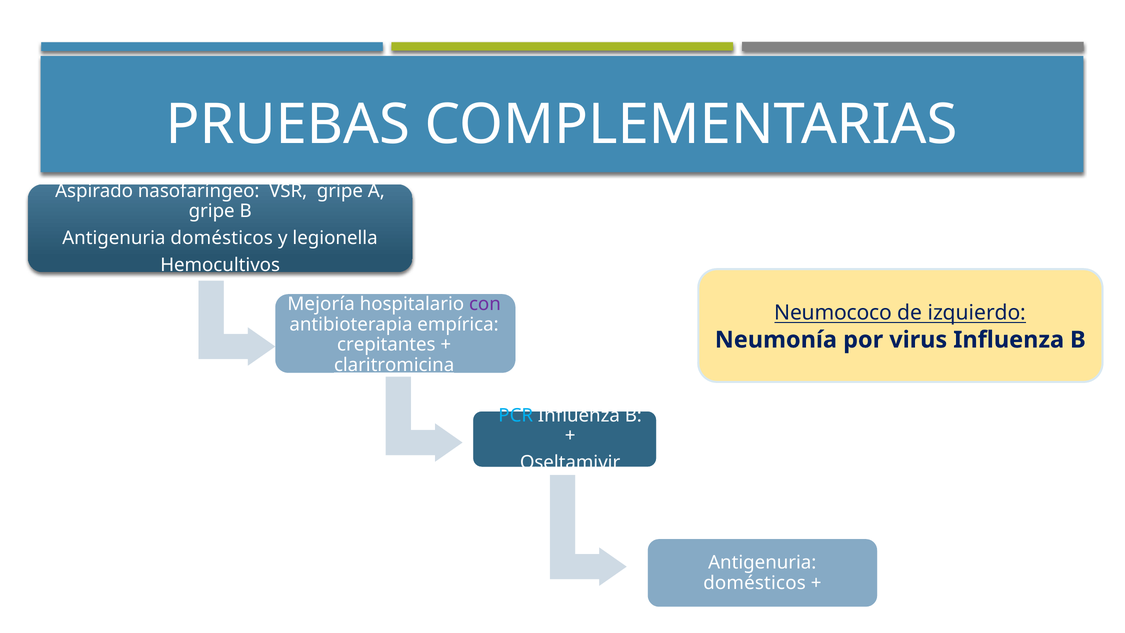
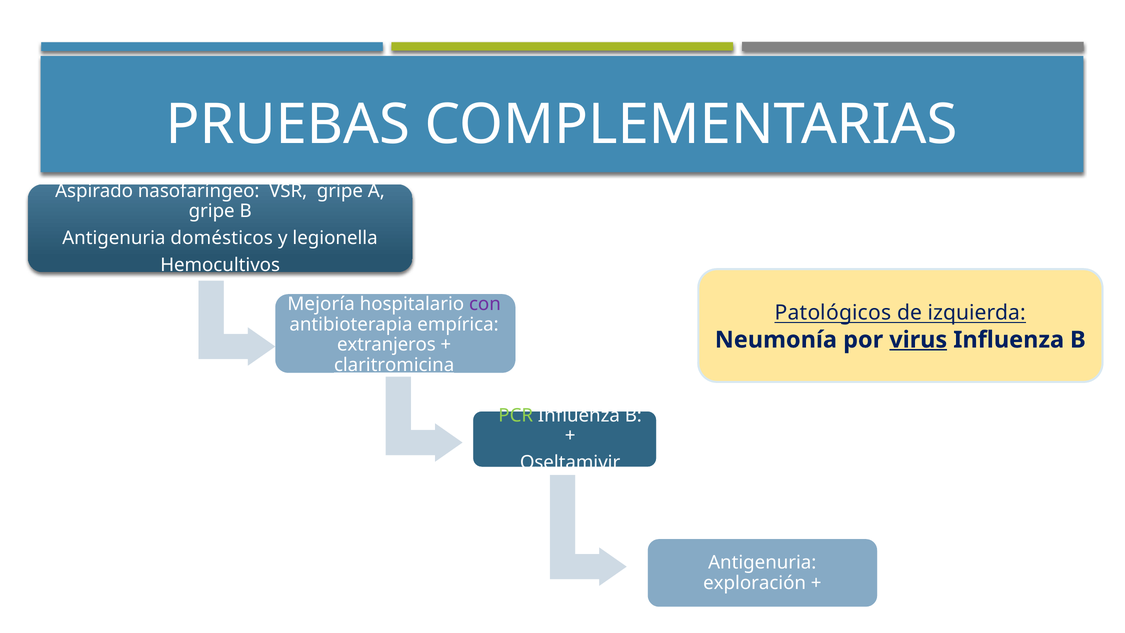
Neumococo: Neumococo -> Patológicos
izquierdo: izquierdo -> izquierda
virus underline: none -> present
crepitantes: crepitantes -> extranjeros
PCR colour: light blue -> light green
domésticos at (754, 583): domésticos -> exploración
